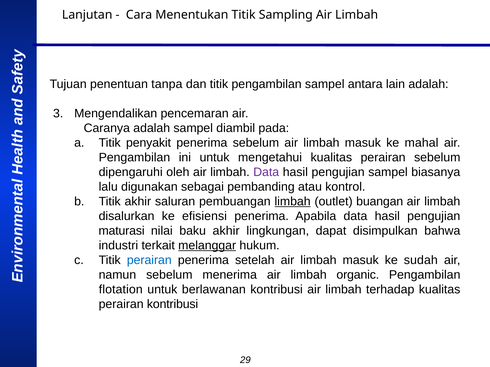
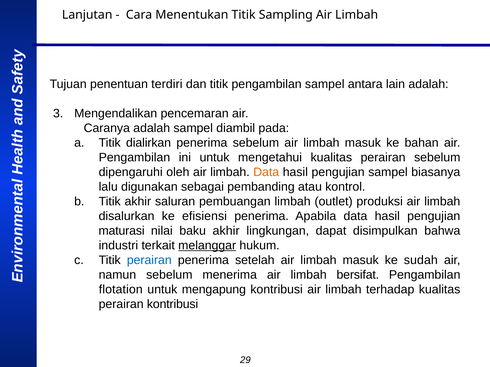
tanpa: tanpa -> terdiri
penyakit: penyakit -> dialirkan
mahal: mahal -> bahan
Data at (266, 172) colour: purple -> orange
limbah at (293, 202) underline: present -> none
buangan: buangan -> produksi
organic: organic -> bersifat
berlawanan: berlawanan -> mengapung
